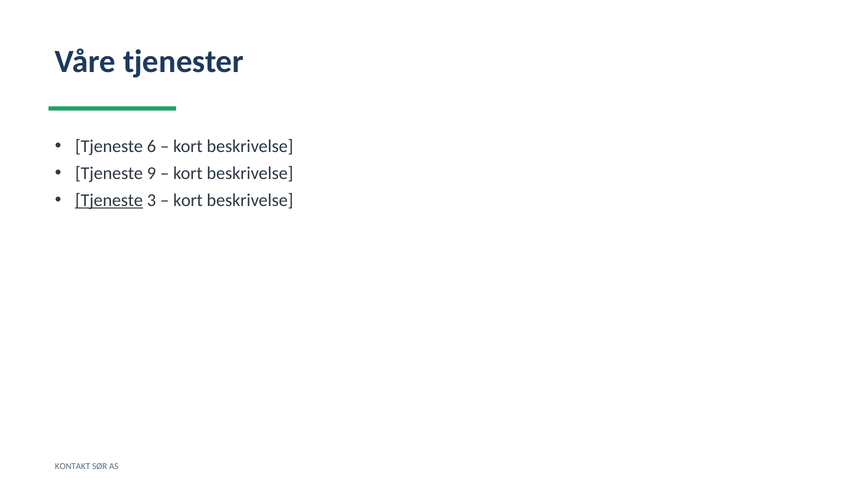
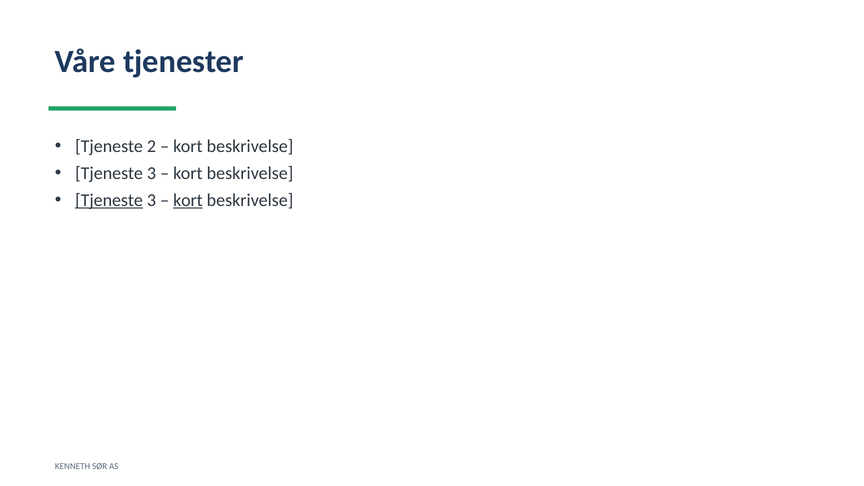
6: 6 -> 2
9 at (151, 173): 9 -> 3
kort at (188, 200) underline: none -> present
KONTAKT: KONTAKT -> KENNETH
